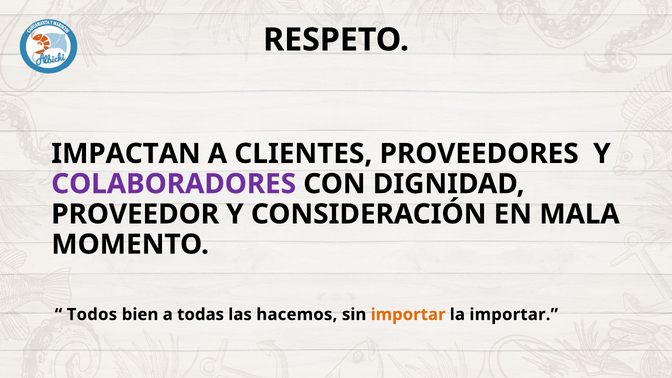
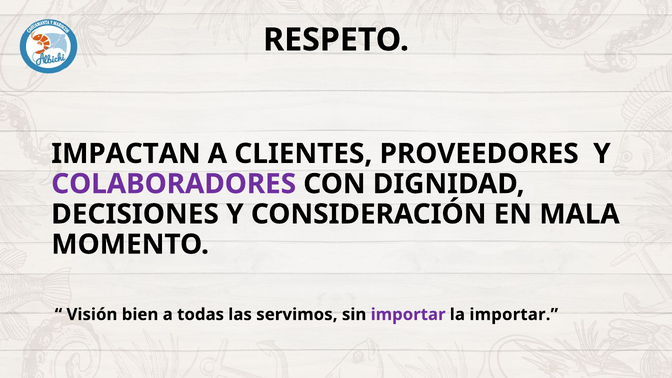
PROVEEDOR: PROVEEDOR -> DECISIONES
Todos: Todos -> Visión
hacemos: hacemos -> servimos
importar at (408, 315) colour: orange -> purple
